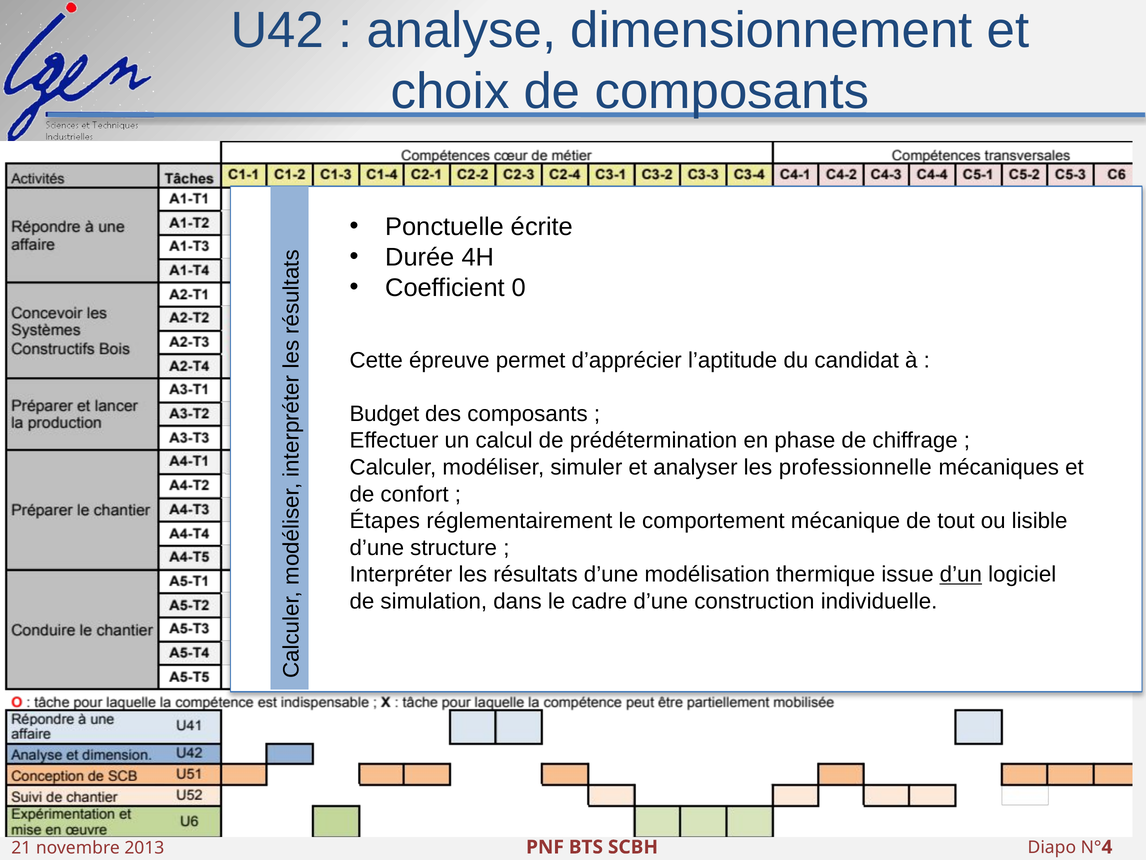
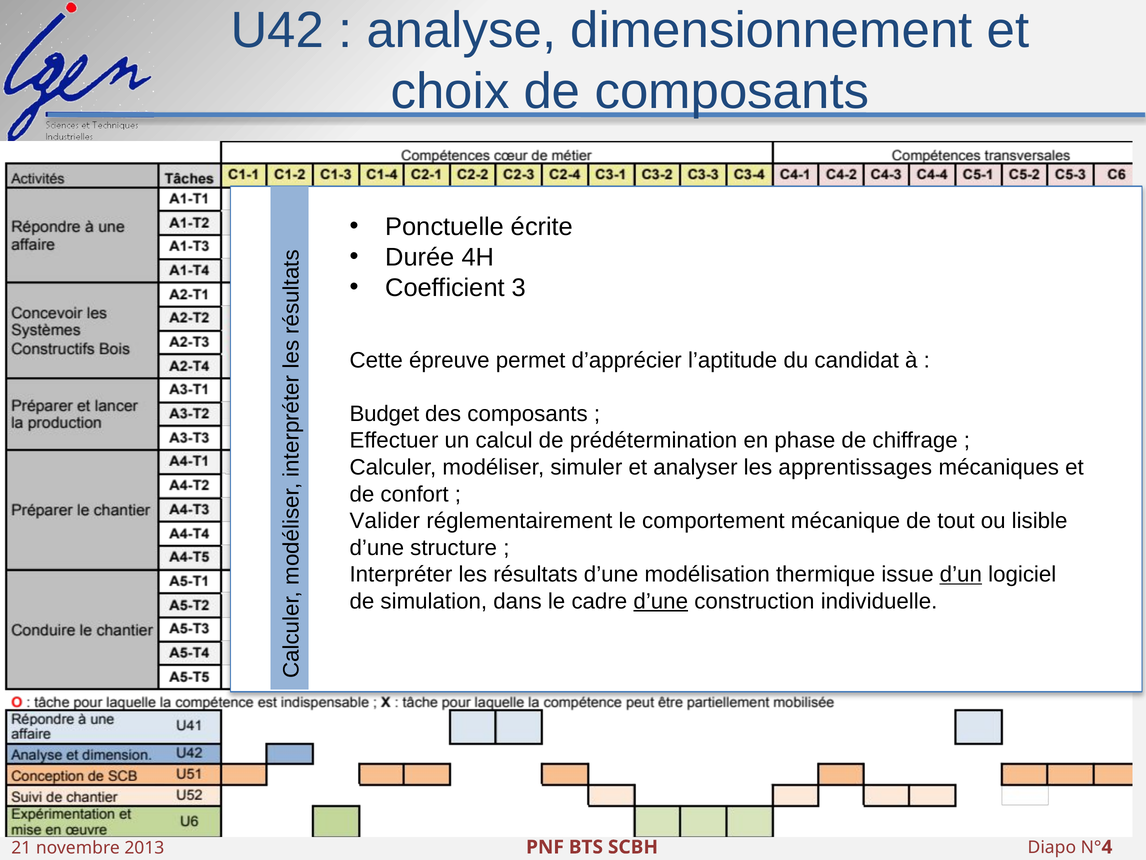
0: 0 -> 3
professionnelle: professionnelle -> apprentissages
Étapes: Étapes -> Valider
d’une at (661, 601) underline: none -> present
